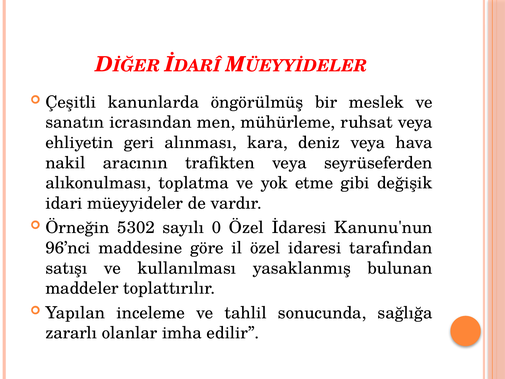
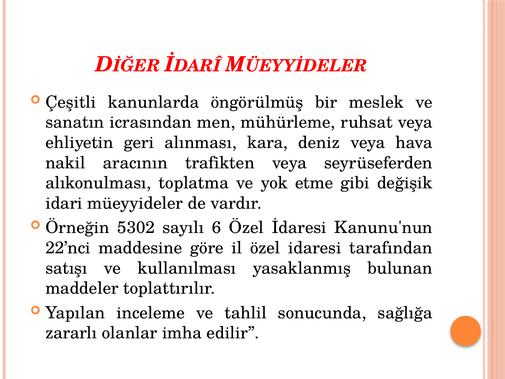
0: 0 -> 6
96’nci: 96’nci -> 22’nci
